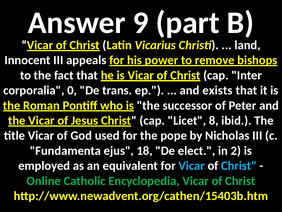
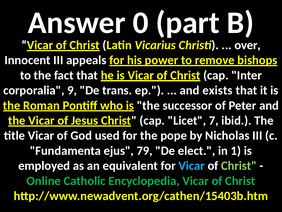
9: 9 -> 0
land: land -> over
0: 0 -> 9
8: 8 -> 7
18: 18 -> 79
2: 2 -> 1
Christ at (239, 165) colour: light blue -> light green
